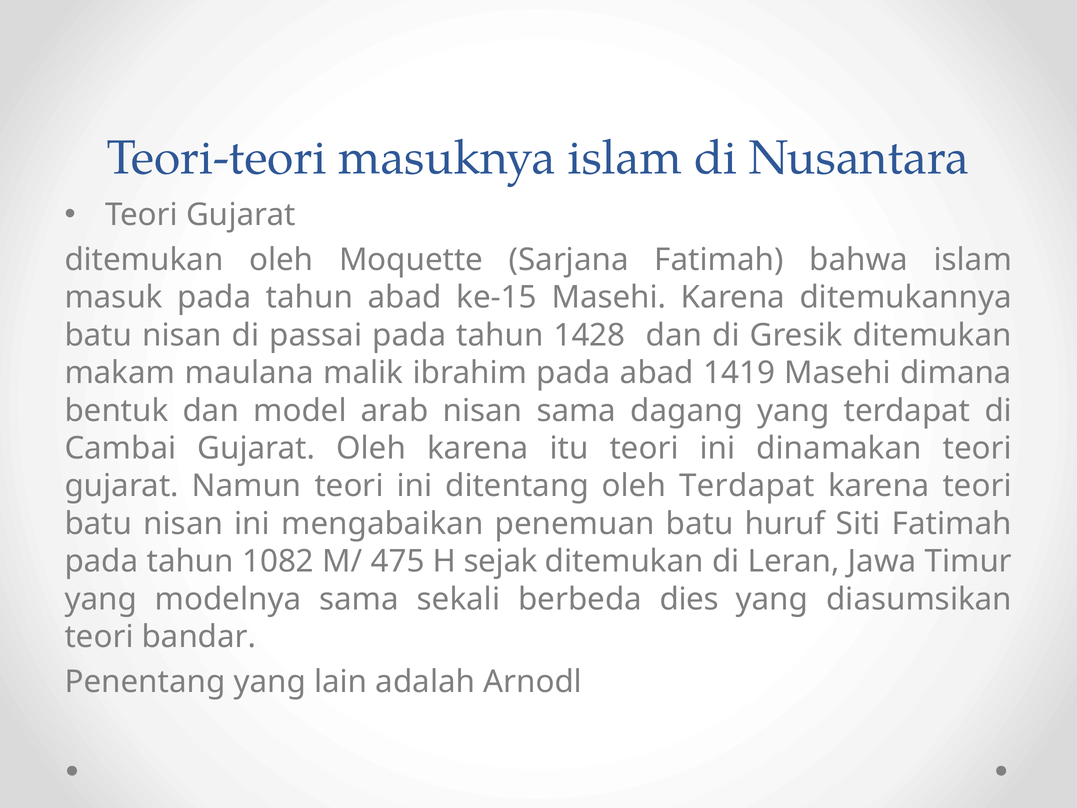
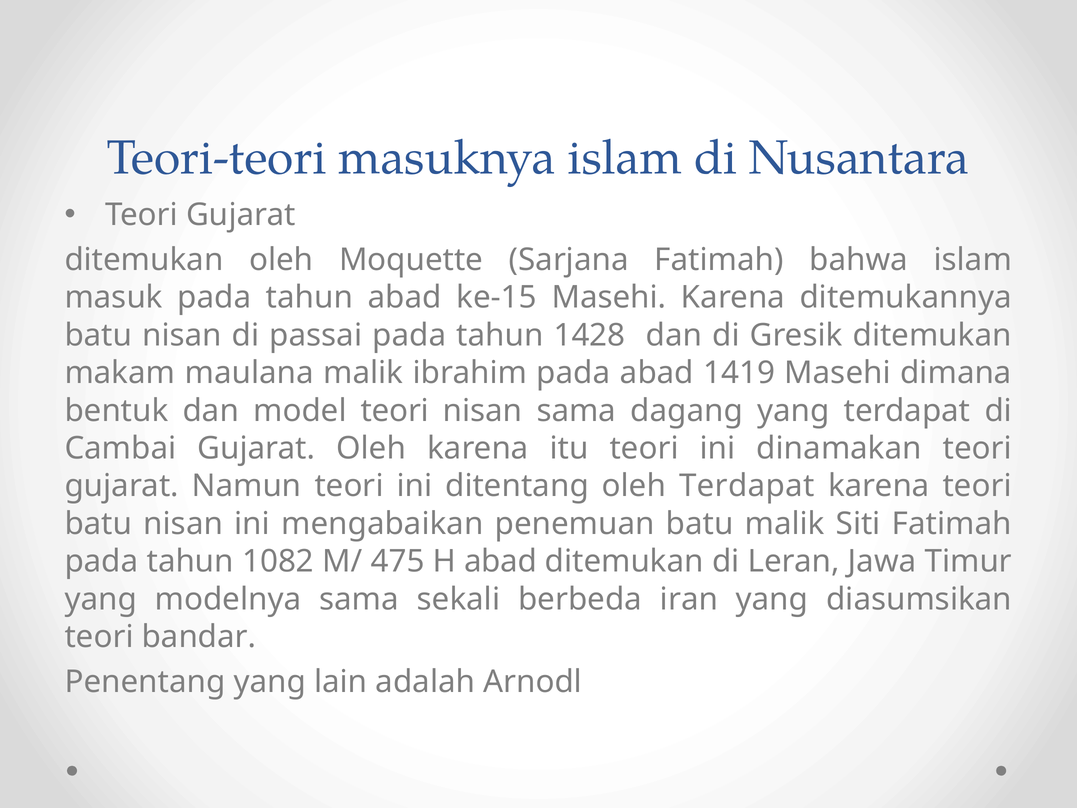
model arab: arab -> teori
batu huruf: huruf -> malik
H sejak: sejak -> abad
dies: dies -> iran
